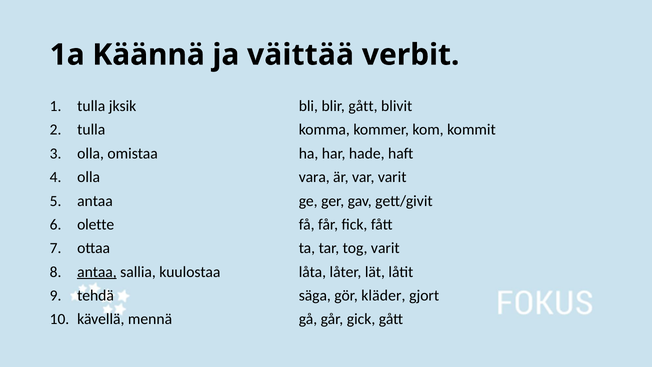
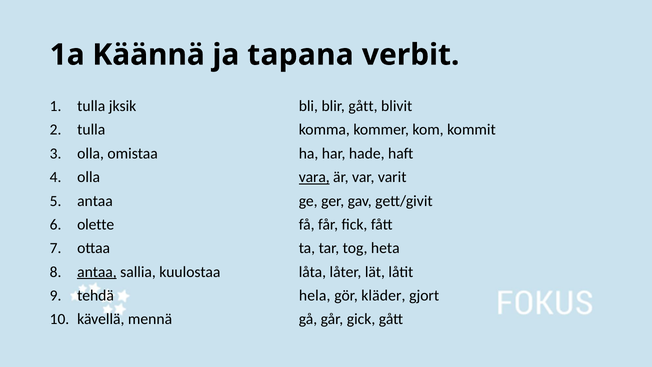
väittää: väittää -> tapana
vara underline: none -> present
tog varit: varit -> heta
säga: säga -> hela
